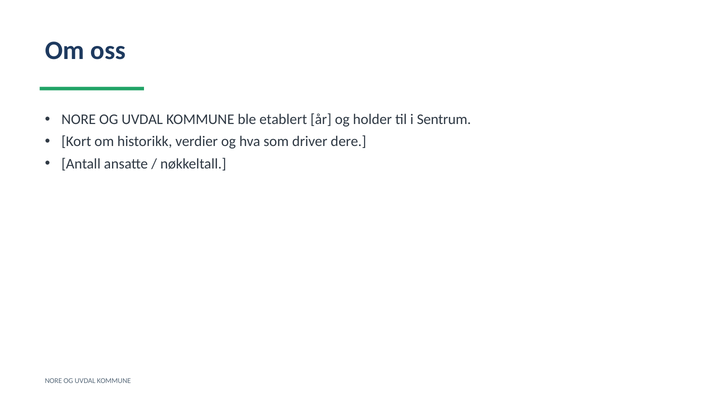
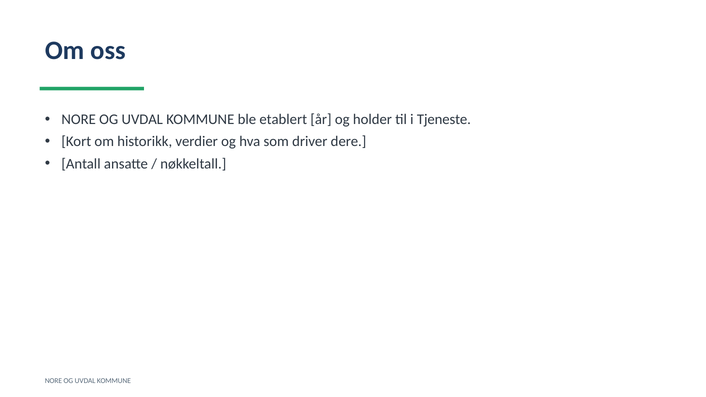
Sentrum: Sentrum -> Tjeneste
